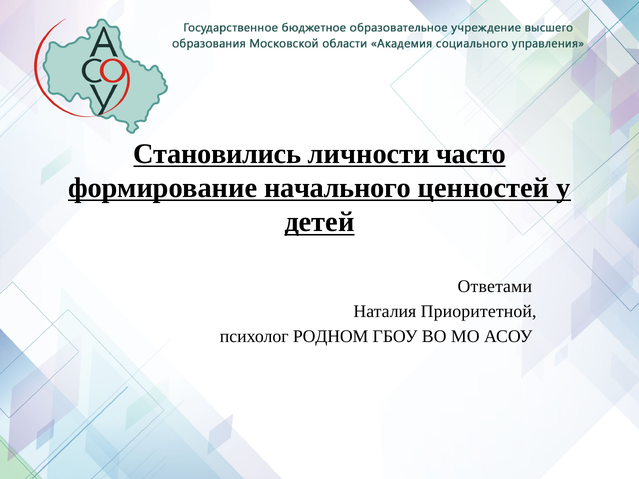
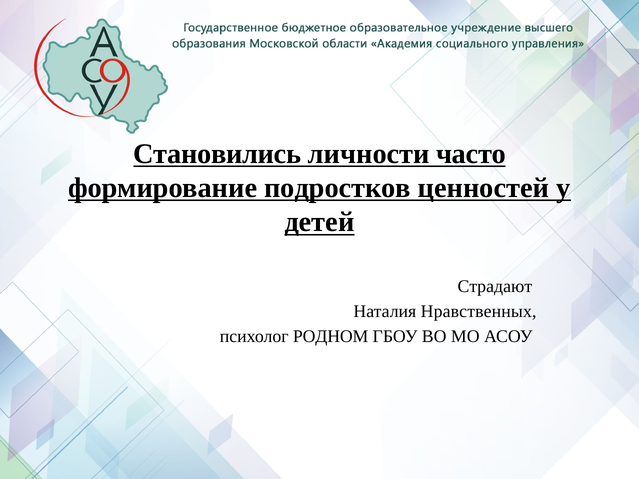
начального: начального -> подростков
Ответами: Ответами -> Страдают
Приоритетной: Приоритетной -> Нравственных
